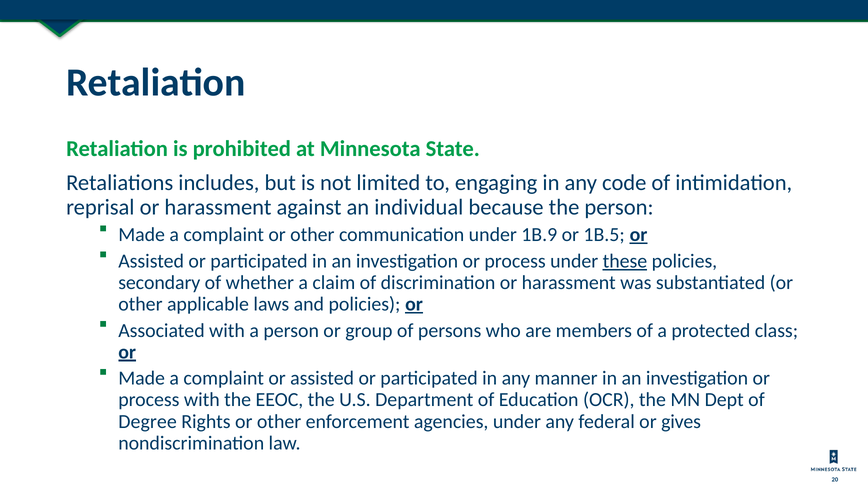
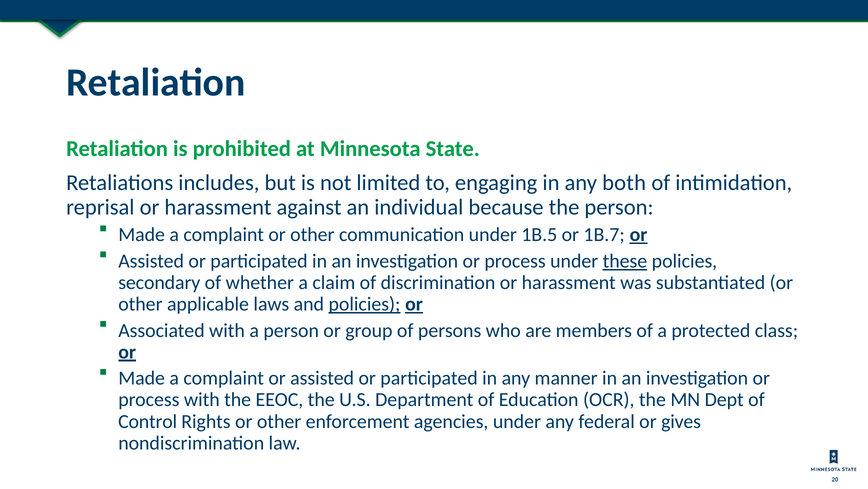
code: code -> both
1B.9: 1B.9 -> 1B.5
1B.5: 1B.5 -> 1B.7
policies at (364, 304) underline: none -> present
Degree: Degree -> Control
